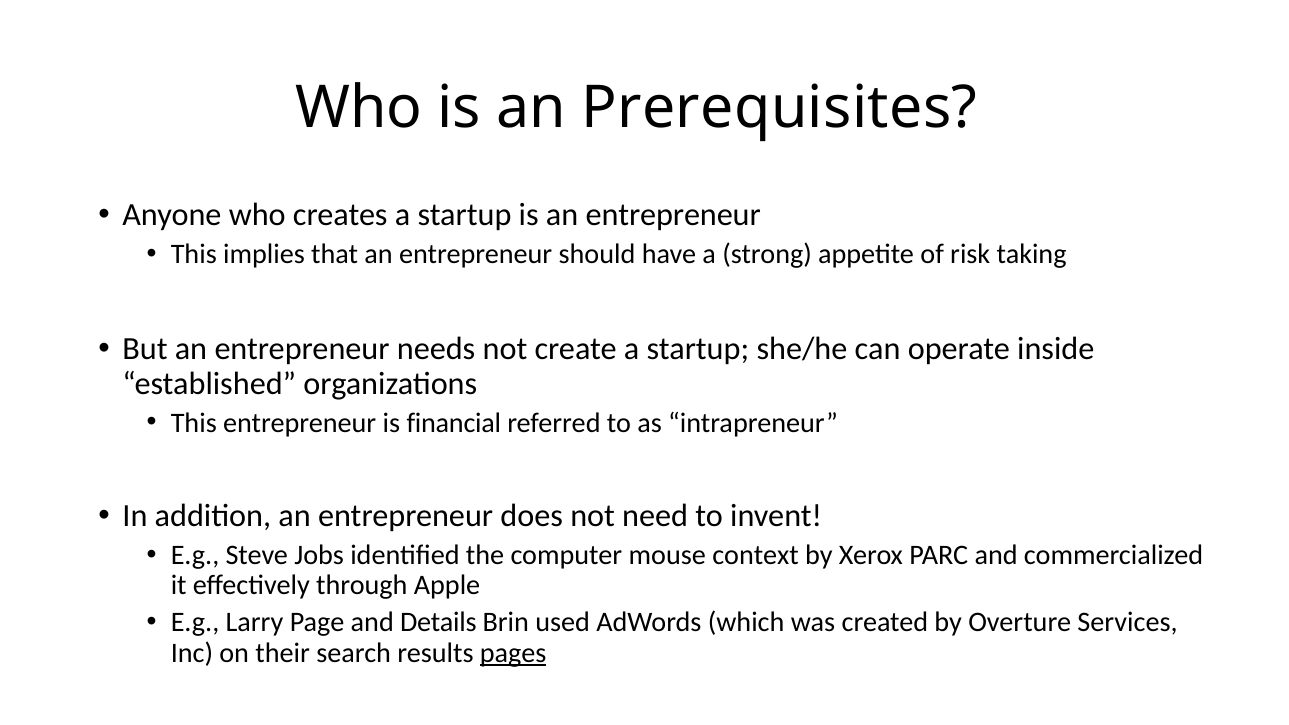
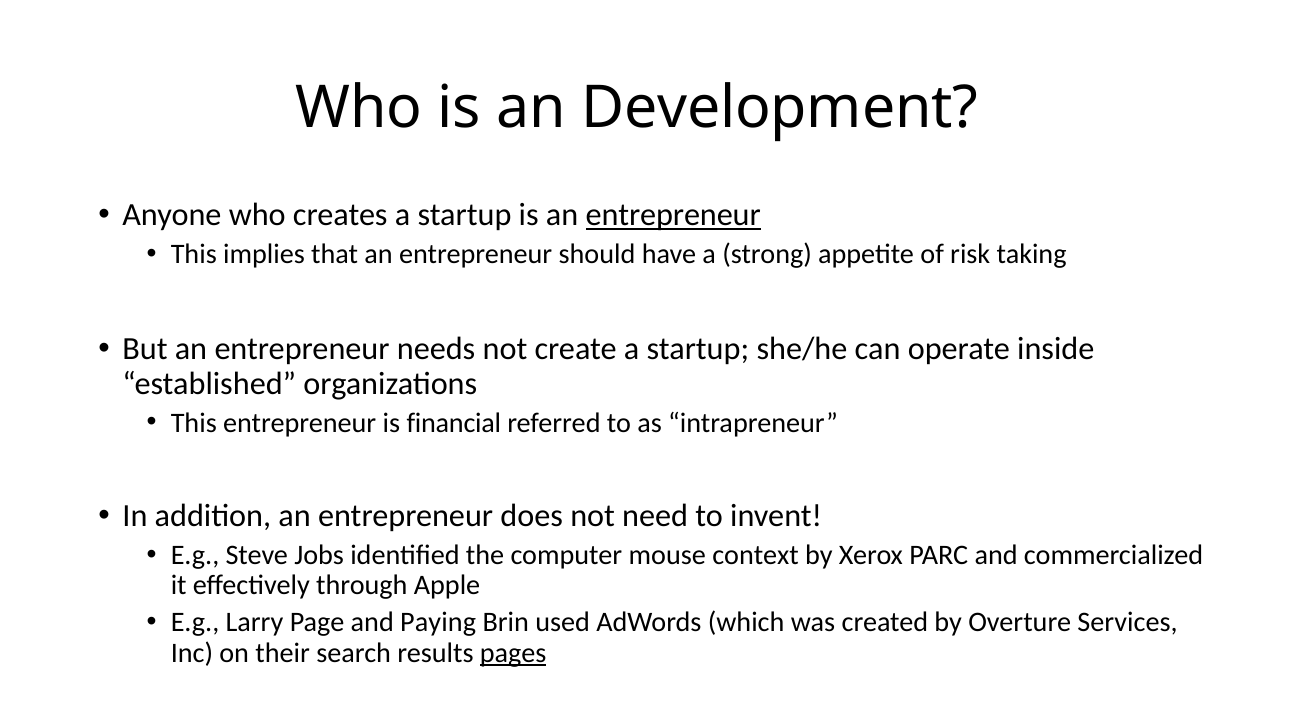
Prerequisites: Prerequisites -> Development
entrepreneur at (673, 215) underline: none -> present
Details: Details -> Paying
